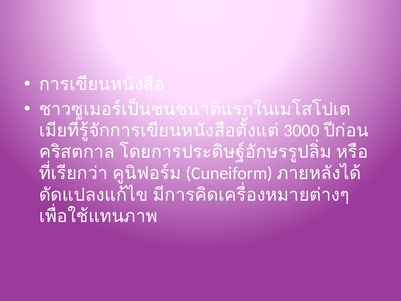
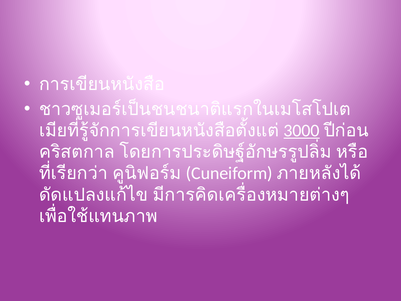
3000 underline: none -> present
